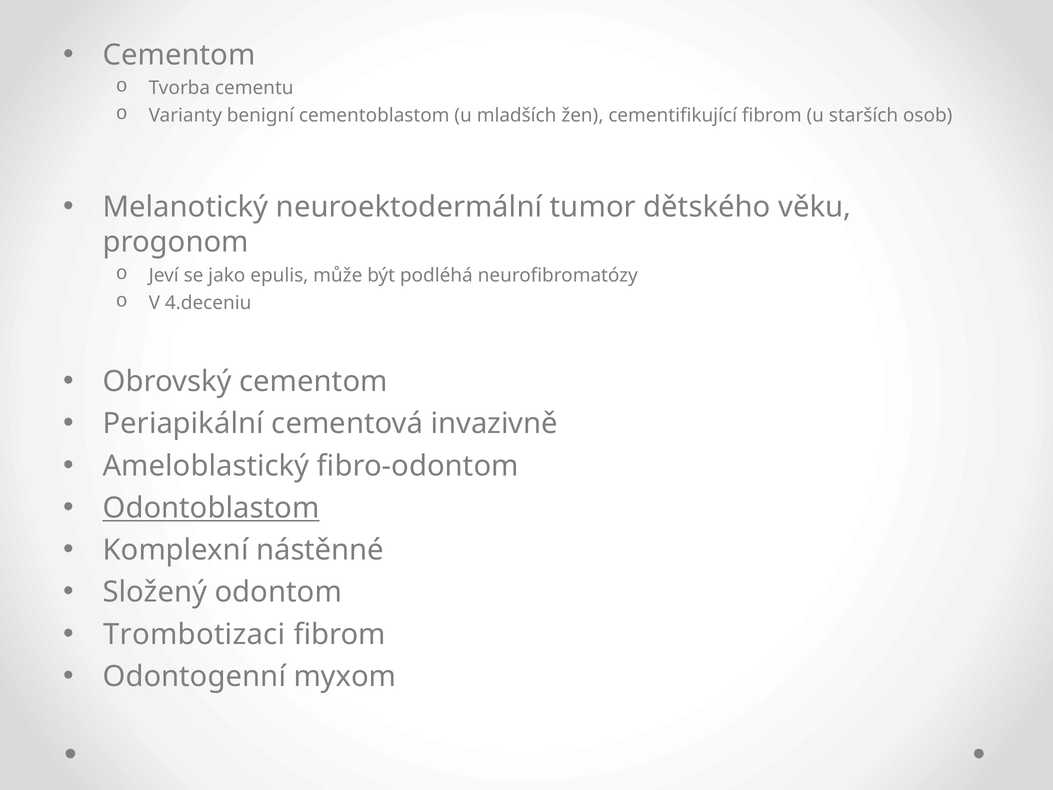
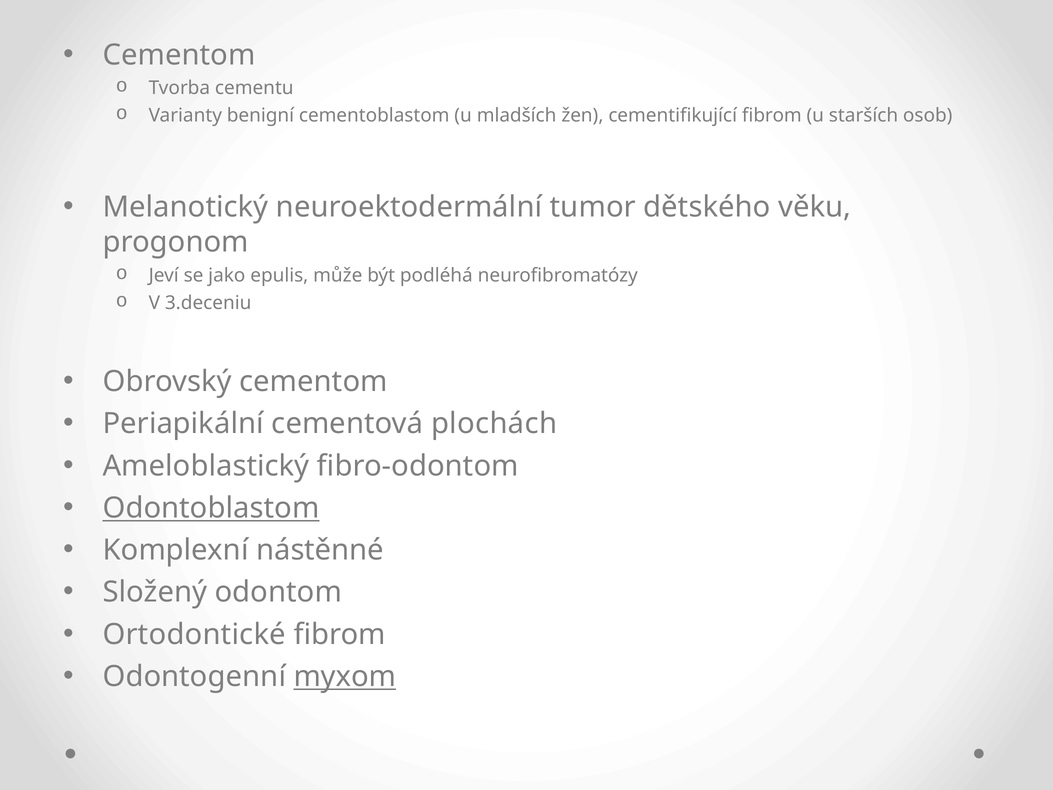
4.deceniu: 4.deceniu -> 3.deceniu
invazivně: invazivně -> plochách
Trombotizaci: Trombotizaci -> Ortodontické
myxom underline: none -> present
